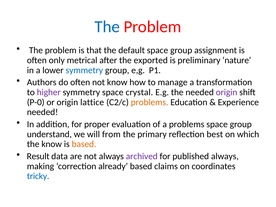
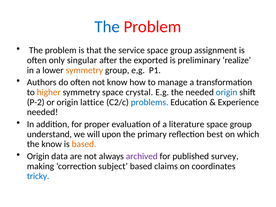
default: default -> service
metrical: metrical -> singular
nature: nature -> realize
symmetry at (84, 70) colour: blue -> orange
higher colour: purple -> orange
origin at (227, 92) colour: purple -> blue
P-0: P-0 -> P-2
problems at (150, 102) colour: orange -> blue
a problems: problems -> literature
from: from -> upon
Result at (38, 156): Result -> Origin
published always: always -> survey
already: already -> subject
